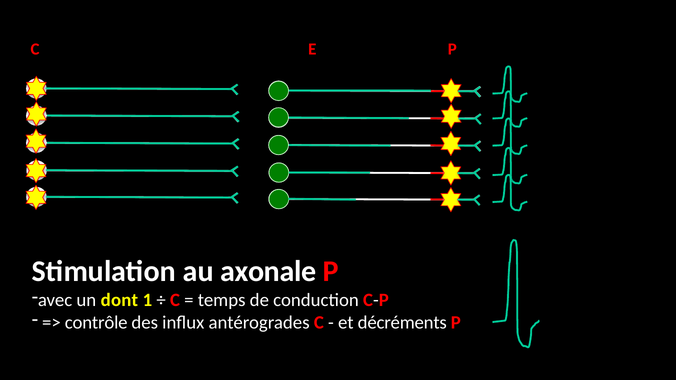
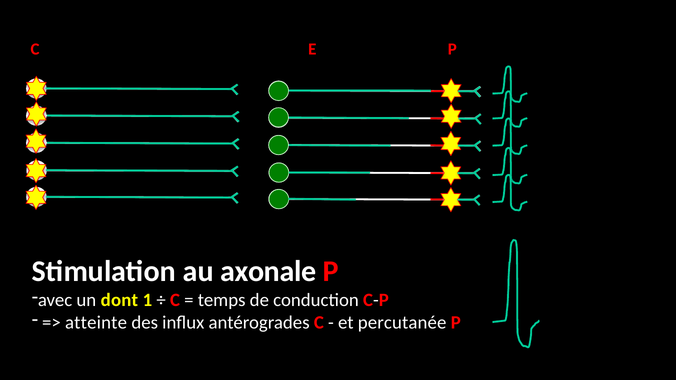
contrôle: contrôle -> atteinte
décréments: décréments -> percutanée
